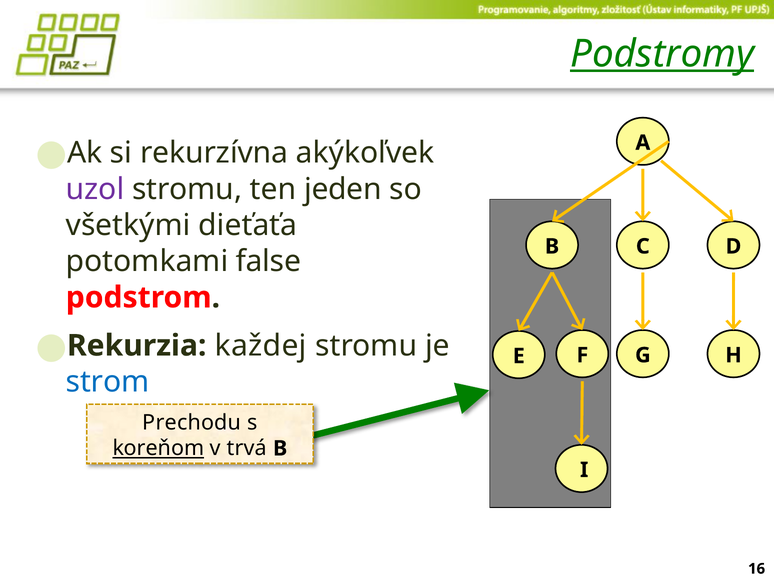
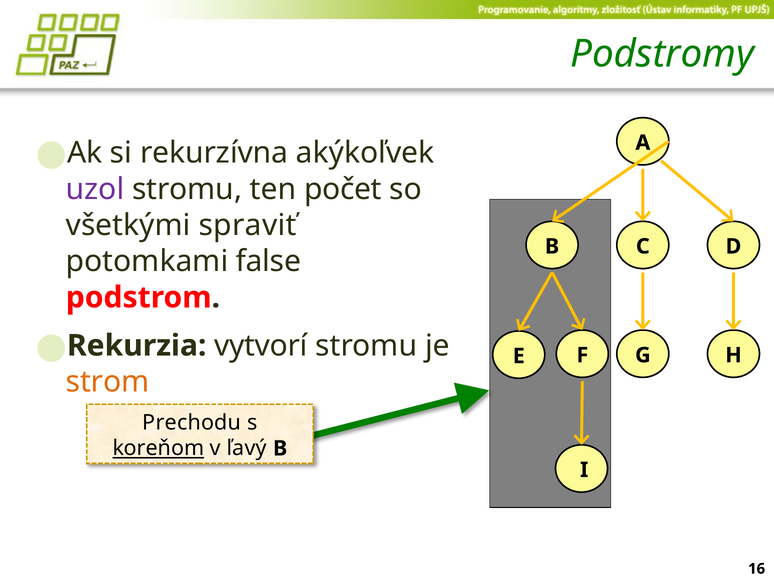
Podstromy underline: present -> none
jeden: jeden -> počet
dieťaťa: dieťaťa -> spraviť
každej: každej -> vytvorí
strom colour: blue -> orange
trvá: trvá -> ľavý
